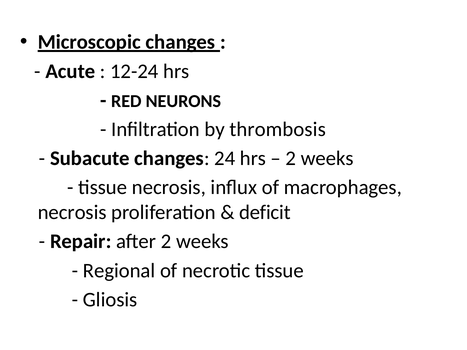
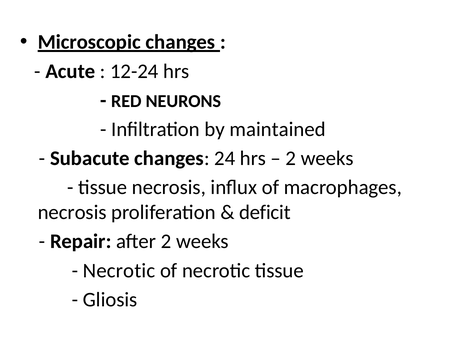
thrombosis: thrombosis -> maintained
Regional at (119, 271): Regional -> Necrotic
